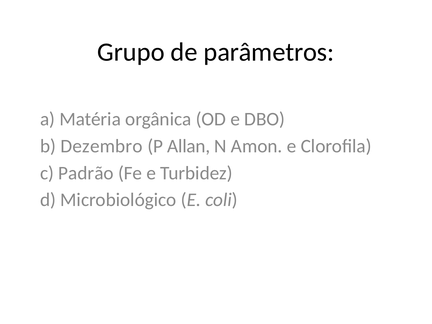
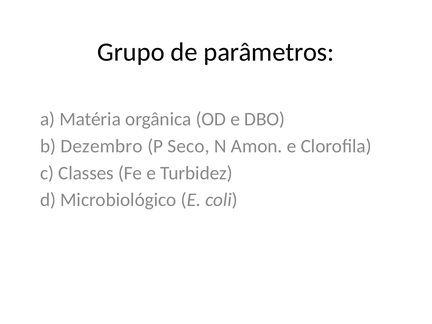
Allan: Allan -> Seco
Padrão: Padrão -> Classes
